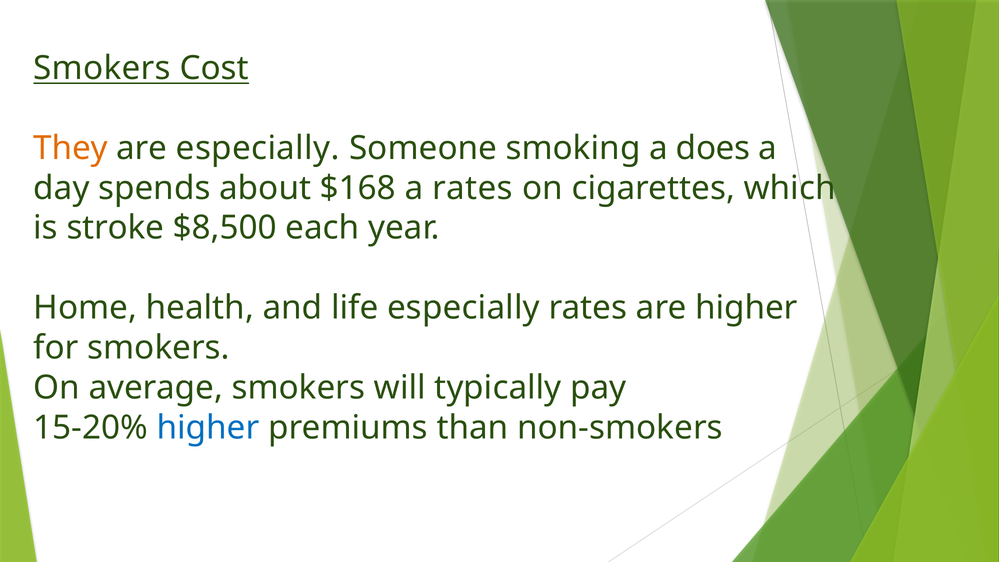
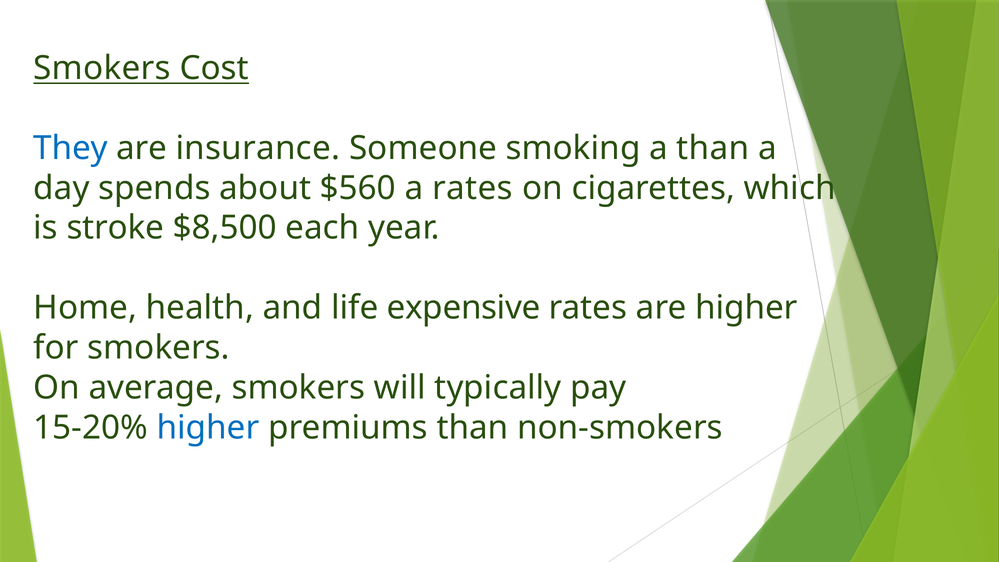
They colour: orange -> blue
are especially: especially -> insurance
a does: does -> than
$168: $168 -> $560
life especially: especially -> expensive
